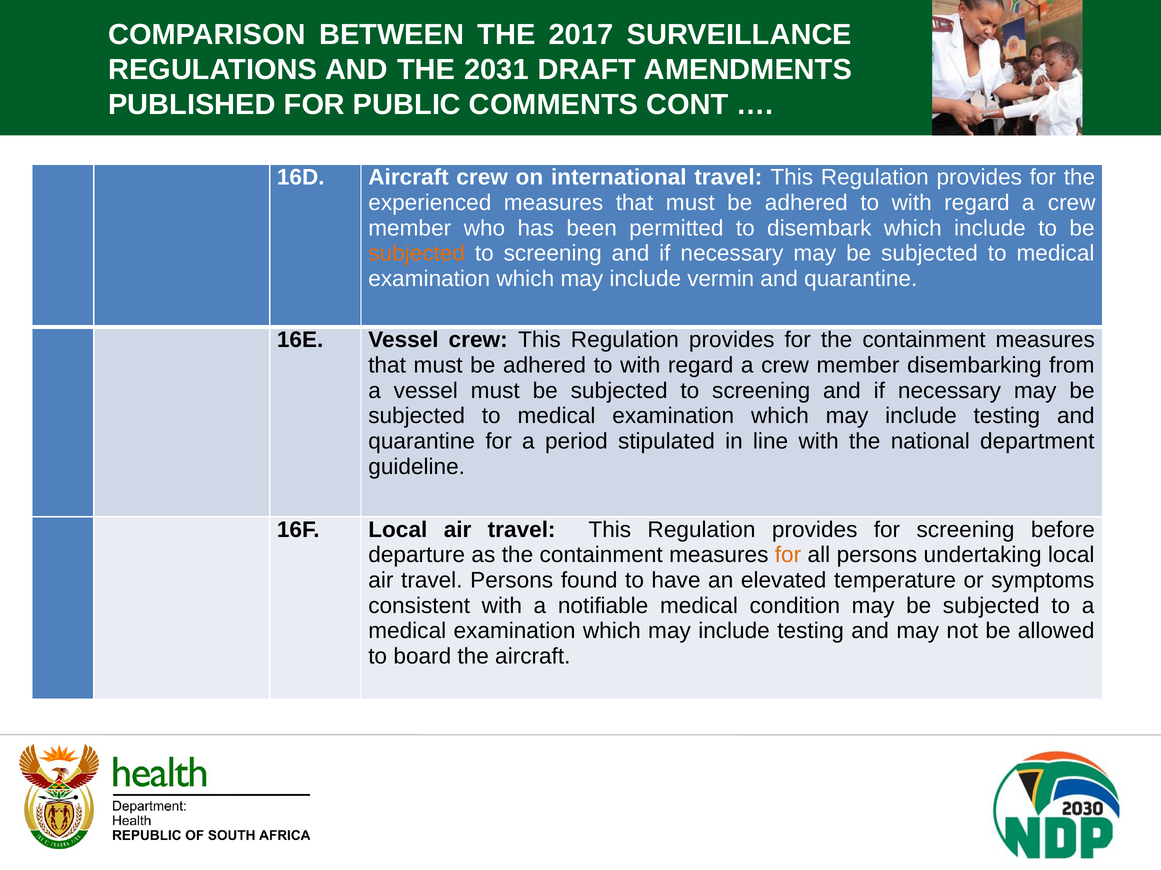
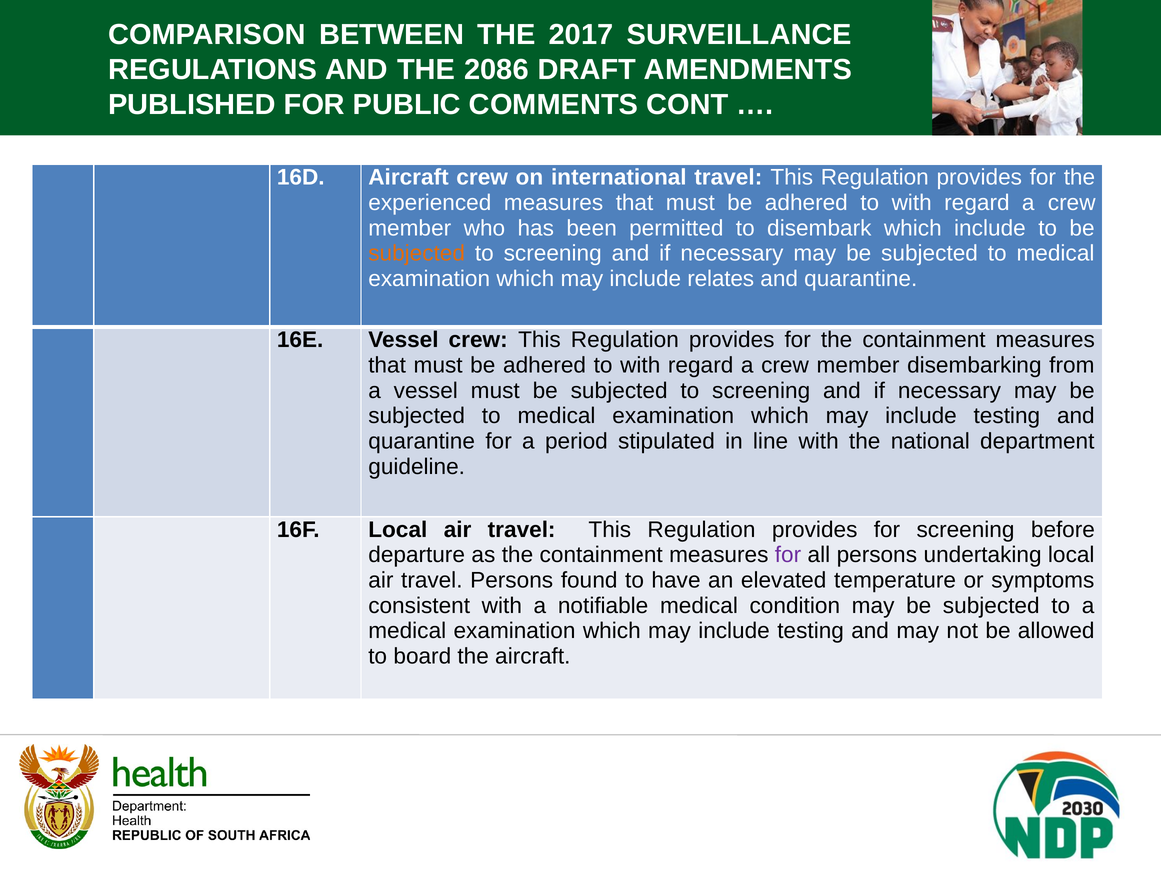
2031: 2031 -> 2086
vermin: vermin -> relates
for at (788, 555) colour: orange -> purple
